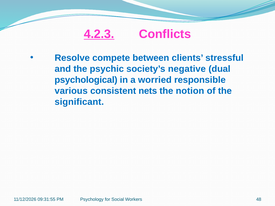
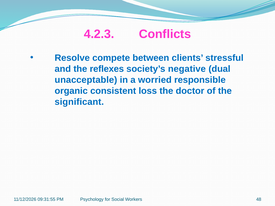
4.2.3 underline: present -> none
psychic: psychic -> reflexes
psychological: psychological -> unacceptable
various: various -> organic
nets: nets -> loss
notion: notion -> doctor
